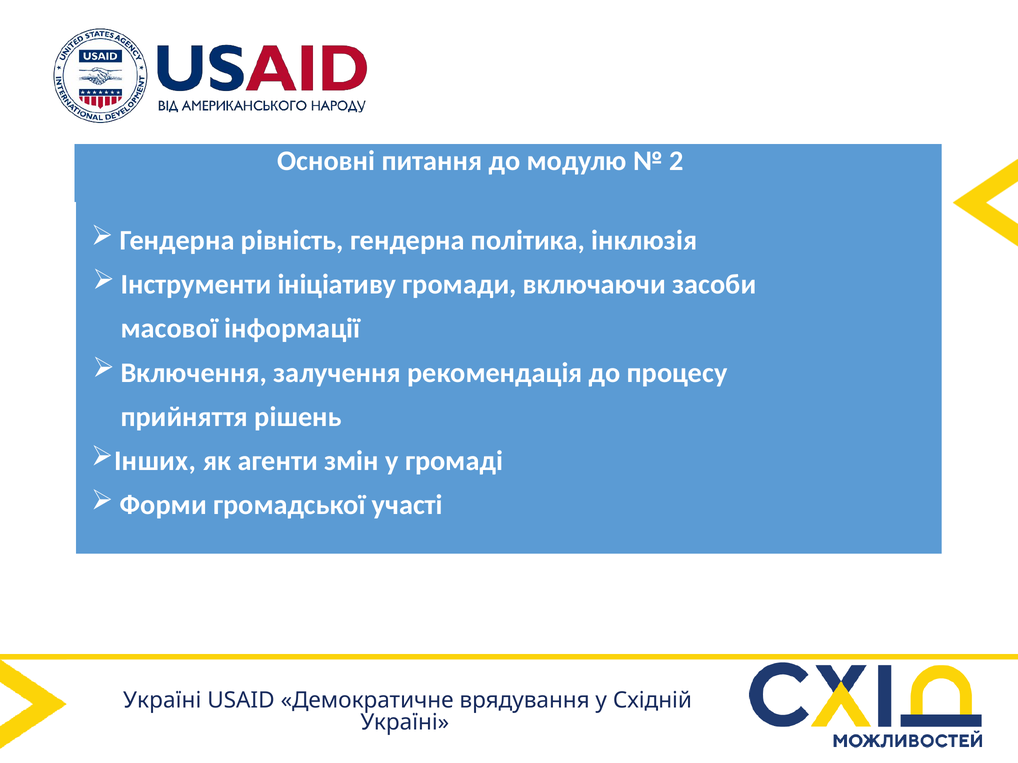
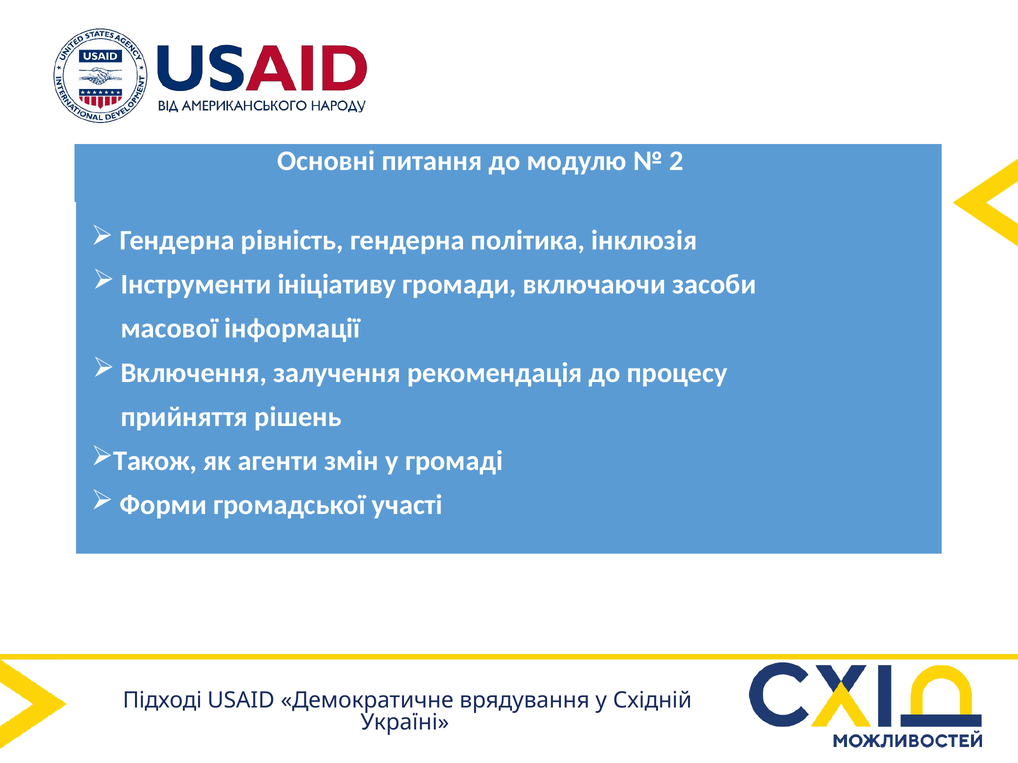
Інших: Інших -> Також
Україні at (162, 701): Україні -> Підході
